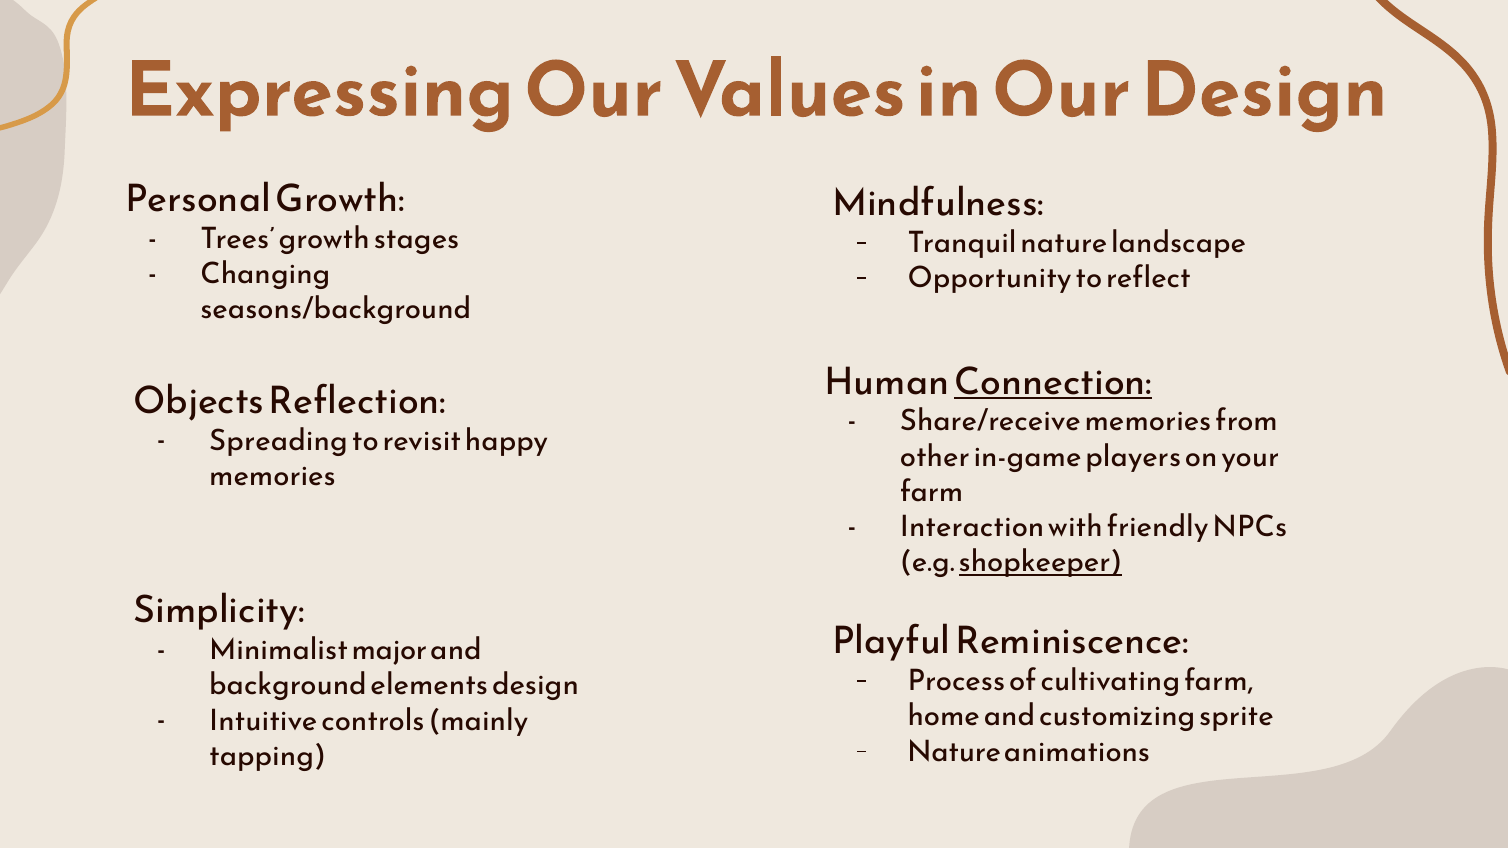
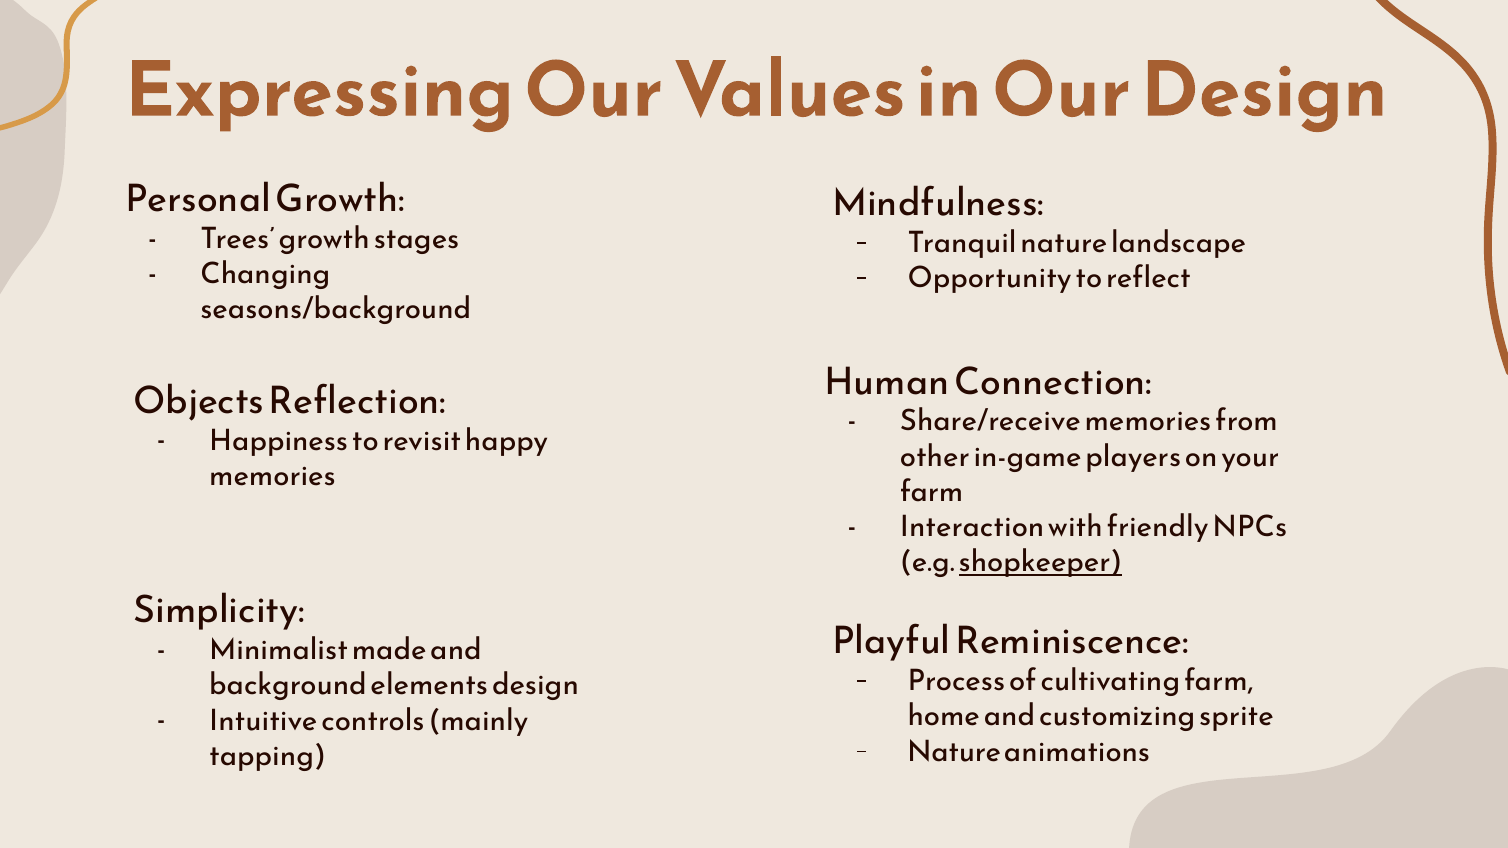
Connection underline: present -> none
Spreading: Spreading -> Happiness
major: major -> made
